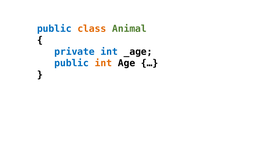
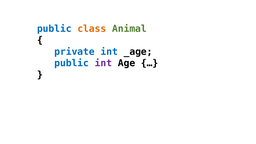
int at (103, 63) colour: orange -> purple
